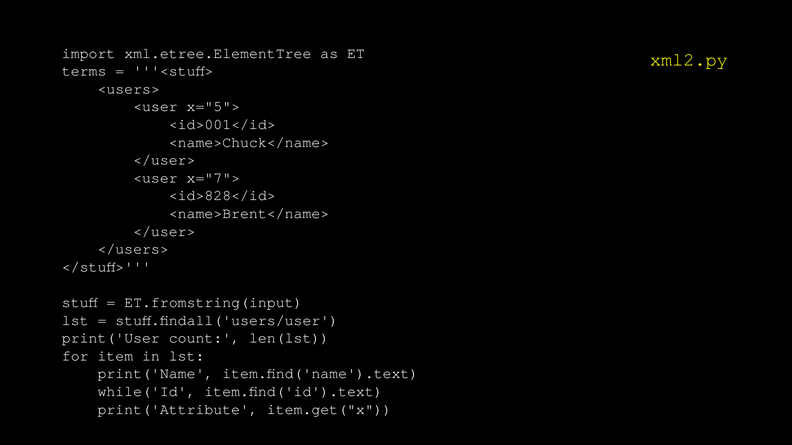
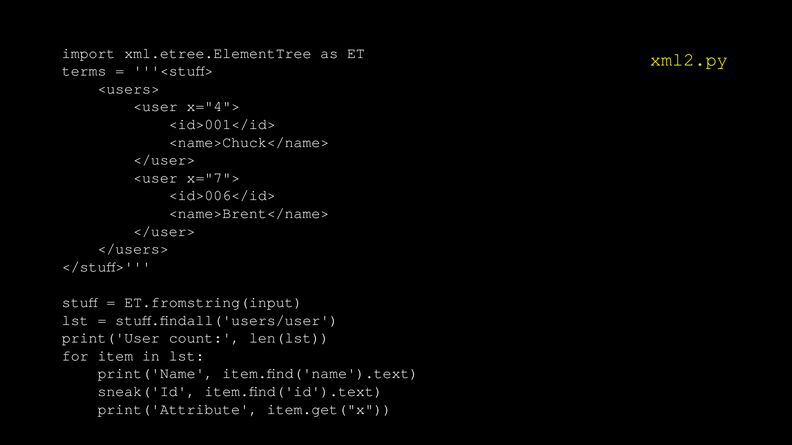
x="5">: x="5"> -> x="4">
<id>828</id>: <id>828</id> -> <id>006</id>
while('Id: while('Id -> sneak('Id
